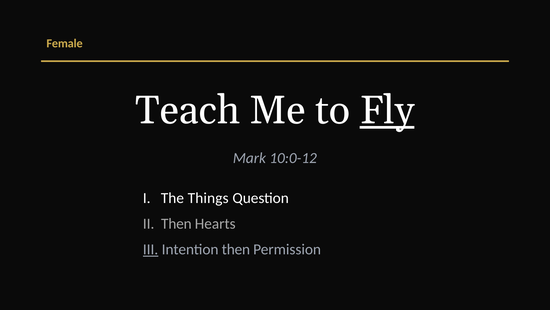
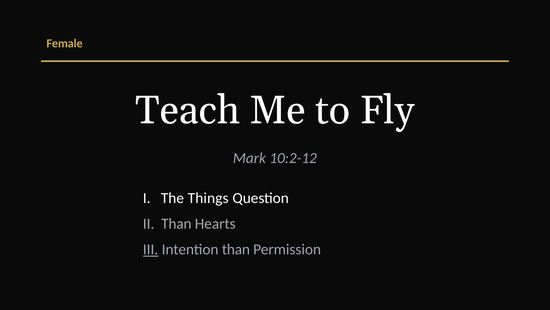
Fly underline: present -> none
10:0-12: 10:0-12 -> 10:2-12
II Then: Then -> Than
Intention then: then -> than
